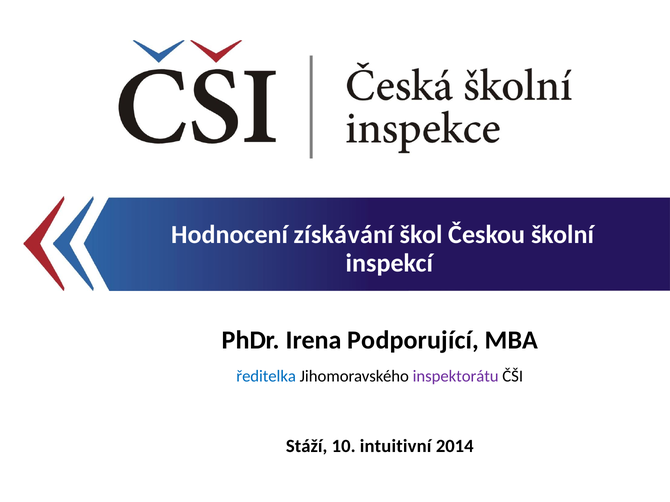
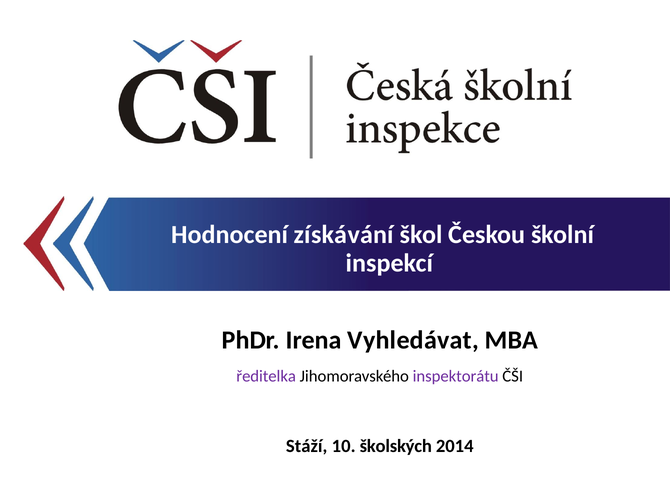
Podporující: Podporující -> Vyhledávat
ředitelka colour: blue -> purple
intuitivní: intuitivní -> školských
